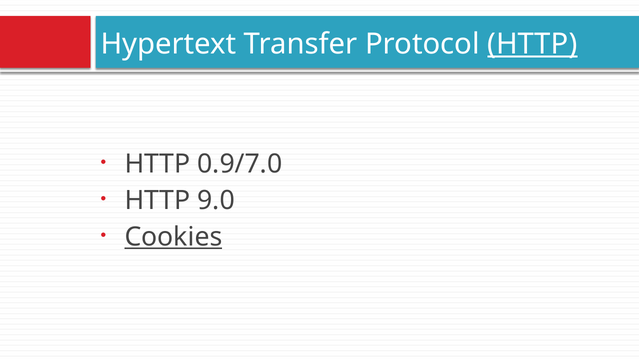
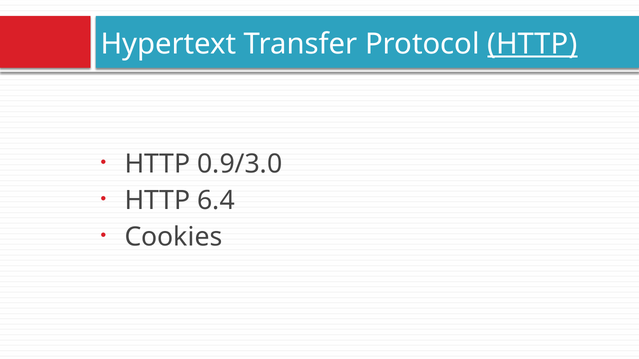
0.9/7.0: 0.9/7.0 -> 0.9/3.0
9.0: 9.0 -> 6.4
Cookies underline: present -> none
